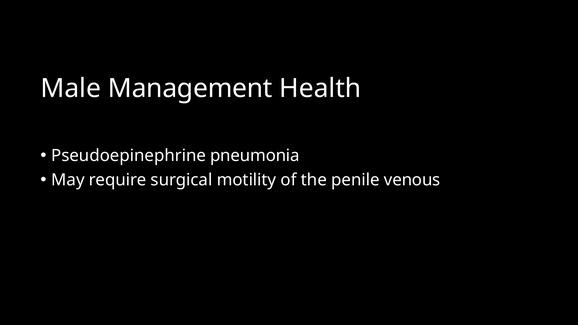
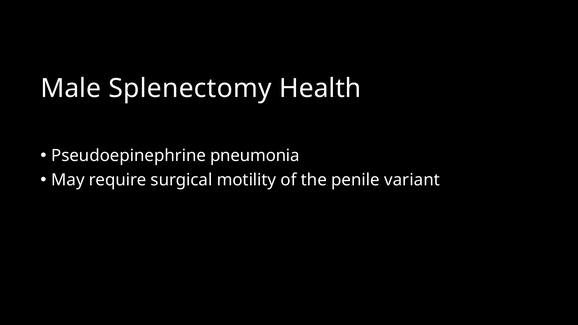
Management: Management -> Splenectomy
venous: venous -> variant
